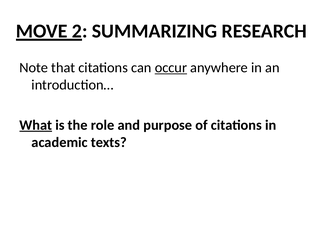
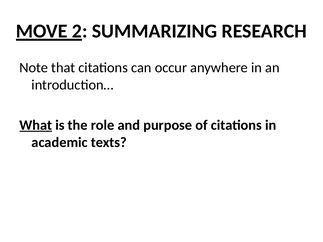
occur underline: present -> none
